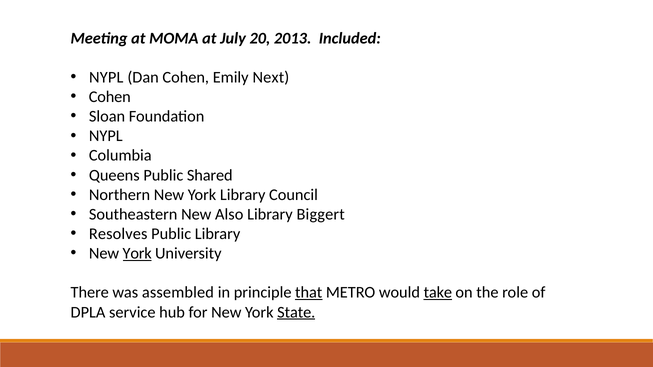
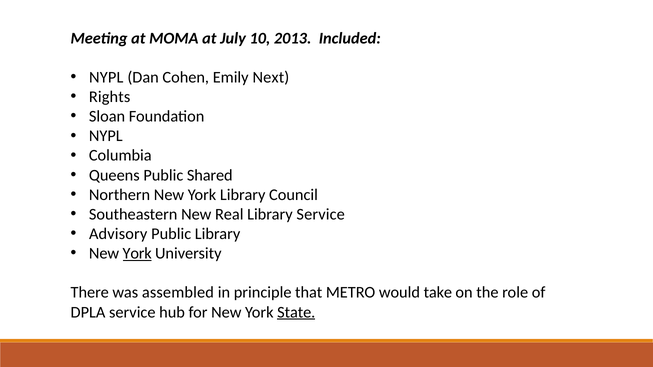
20: 20 -> 10
Cohen at (110, 97): Cohen -> Rights
Also: Also -> Real
Library Biggert: Biggert -> Service
Resolves: Resolves -> Advisory
that underline: present -> none
take underline: present -> none
